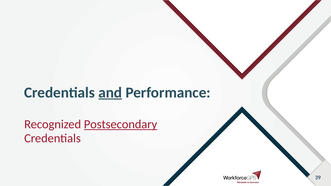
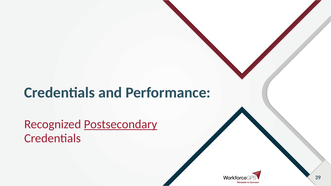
and underline: present -> none
